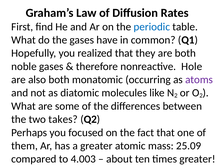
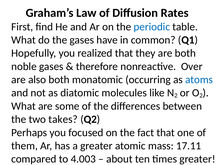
Hole: Hole -> Over
atoms colour: purple -> blue
25.09: 25.09 -> 17.11
